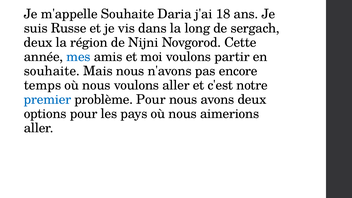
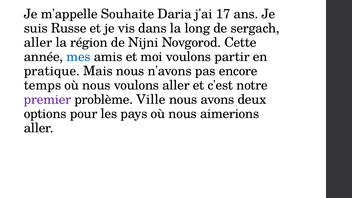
18: 18 -> 17
deux at (38, 43): deux -> aller
souhaite at (52, 71): souhaite -> pratique
premier colour: blue -> purple
problème Pour: Pour -> Ville
